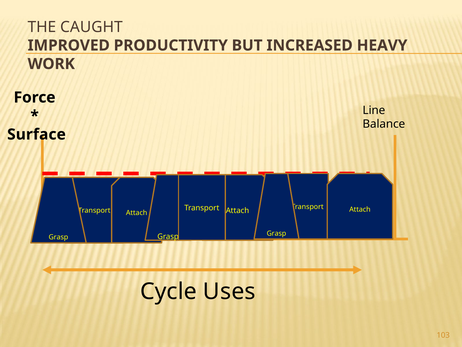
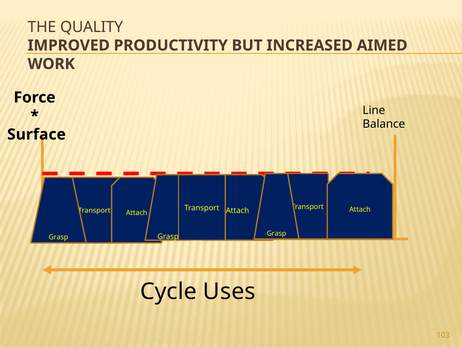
CAUGHT: CAUGHT -> QUALITY
HEAVY: HEAVY -> AIMED
